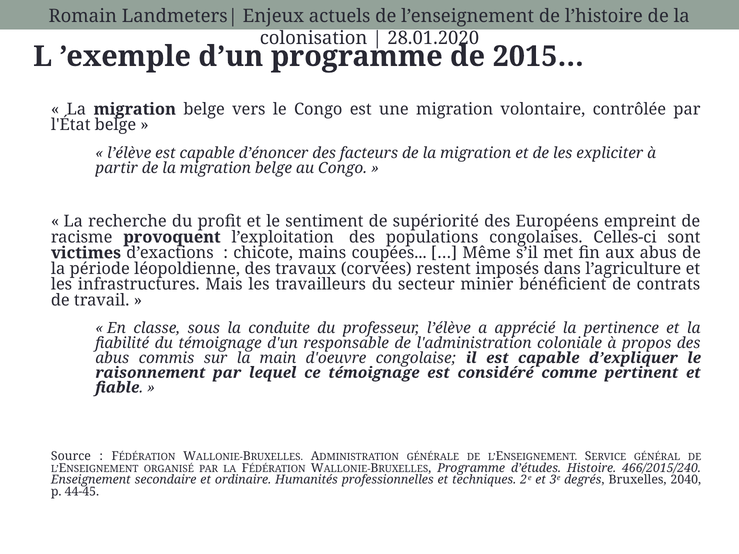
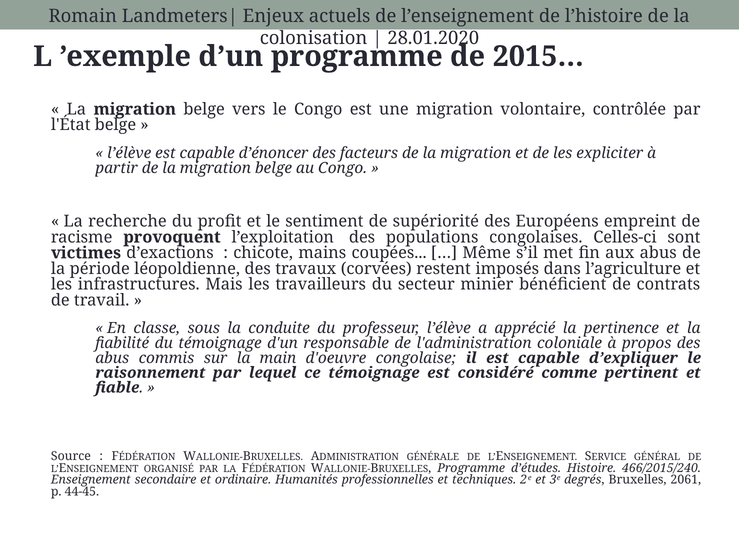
2040: 2040 -> 2061
